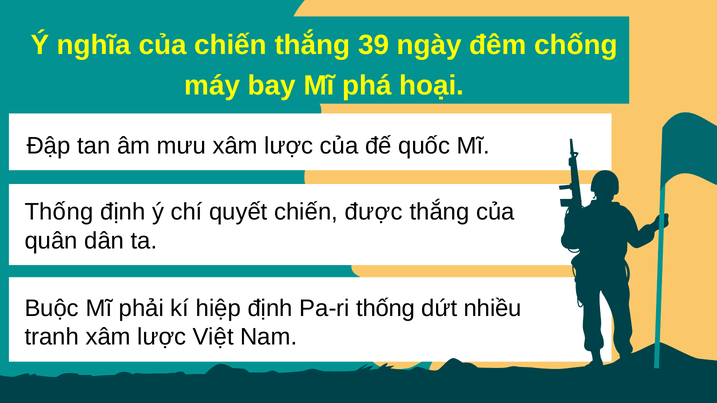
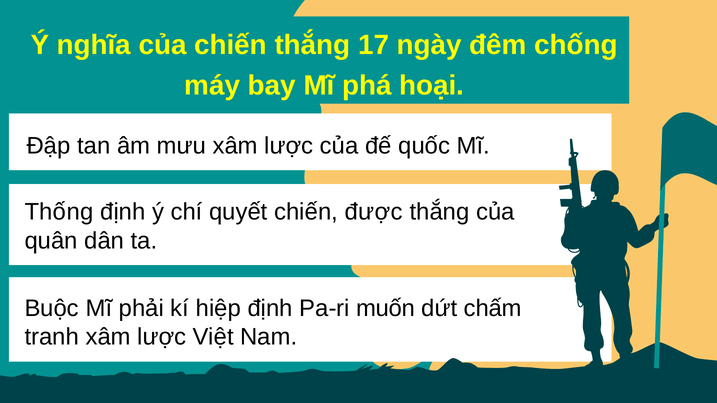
39: 39 -> 17
Pa-ri thống: thống -> muốn
nhiều: nhiều -> chấm
